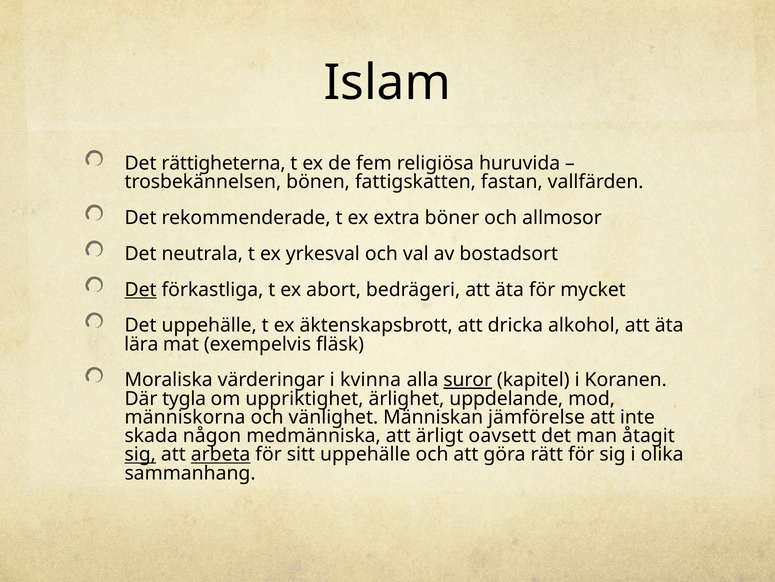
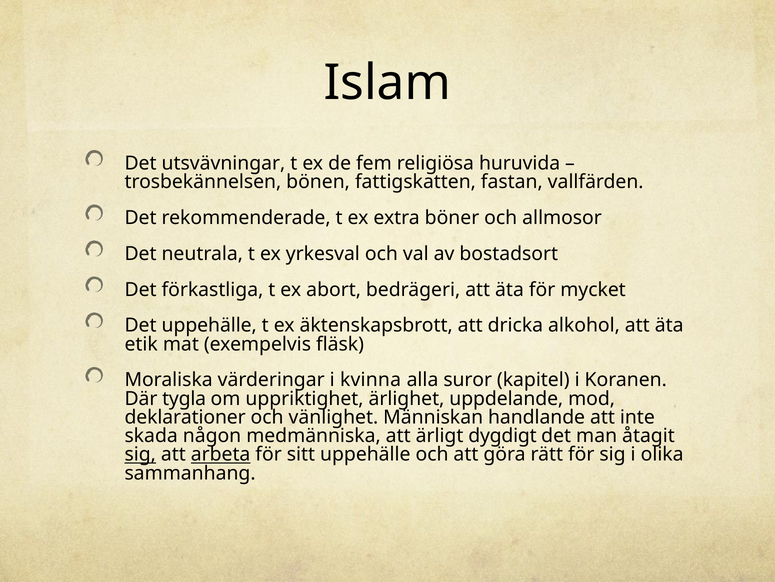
rättigheterna: rättigheterna -> utsvävningar
Det at (141, 289) underline: present -> none
lära: lära -> etik
suror underline: present -> none
människorna: människorna -> deklarationer
jämförelse: jämförelse -> handlande
oavsett: oavsett -> dygdigt
